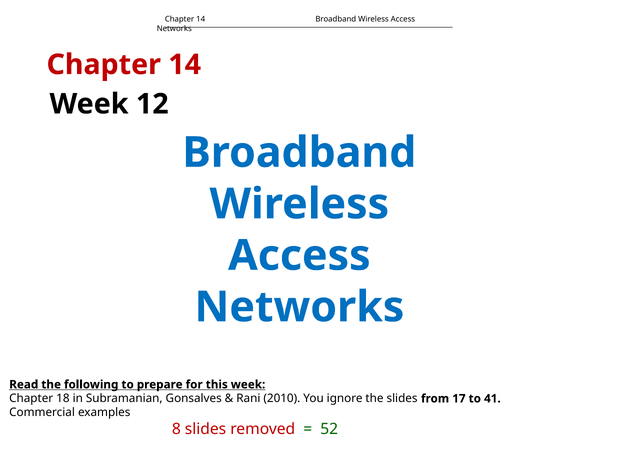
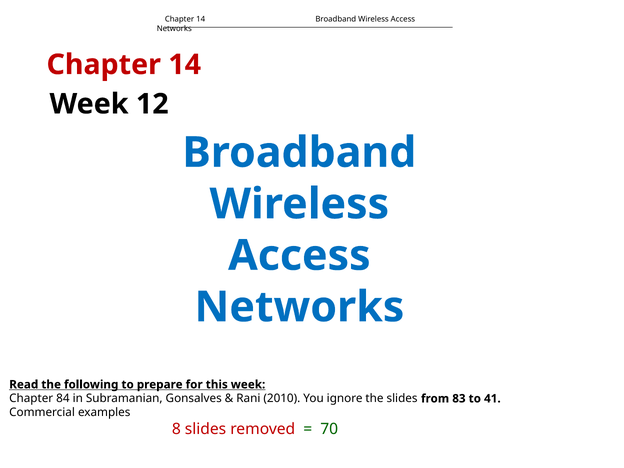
18: 18 -> 84
17: 17 -> 83
52: 52 -> 70
